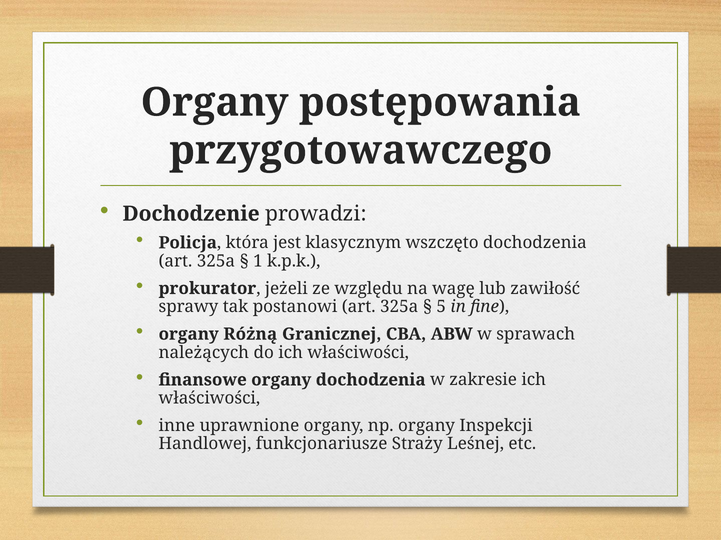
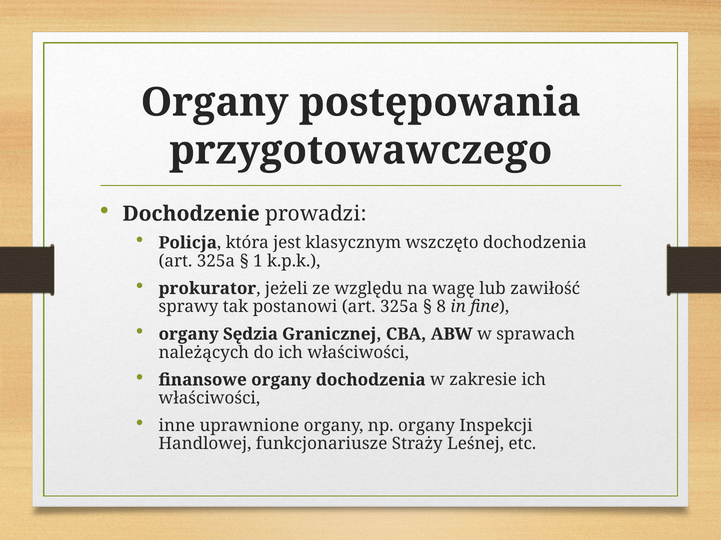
5: 5 -> 8
Różną: Różną -> Sędzia
